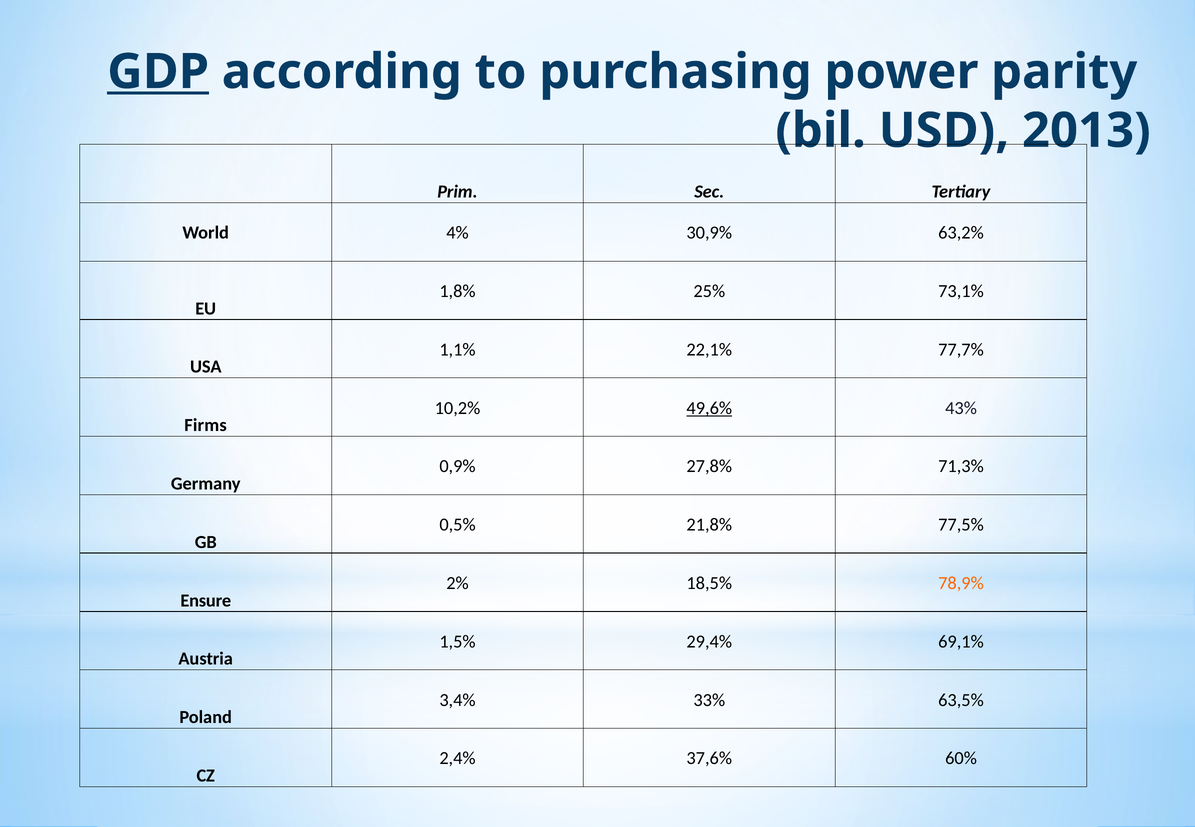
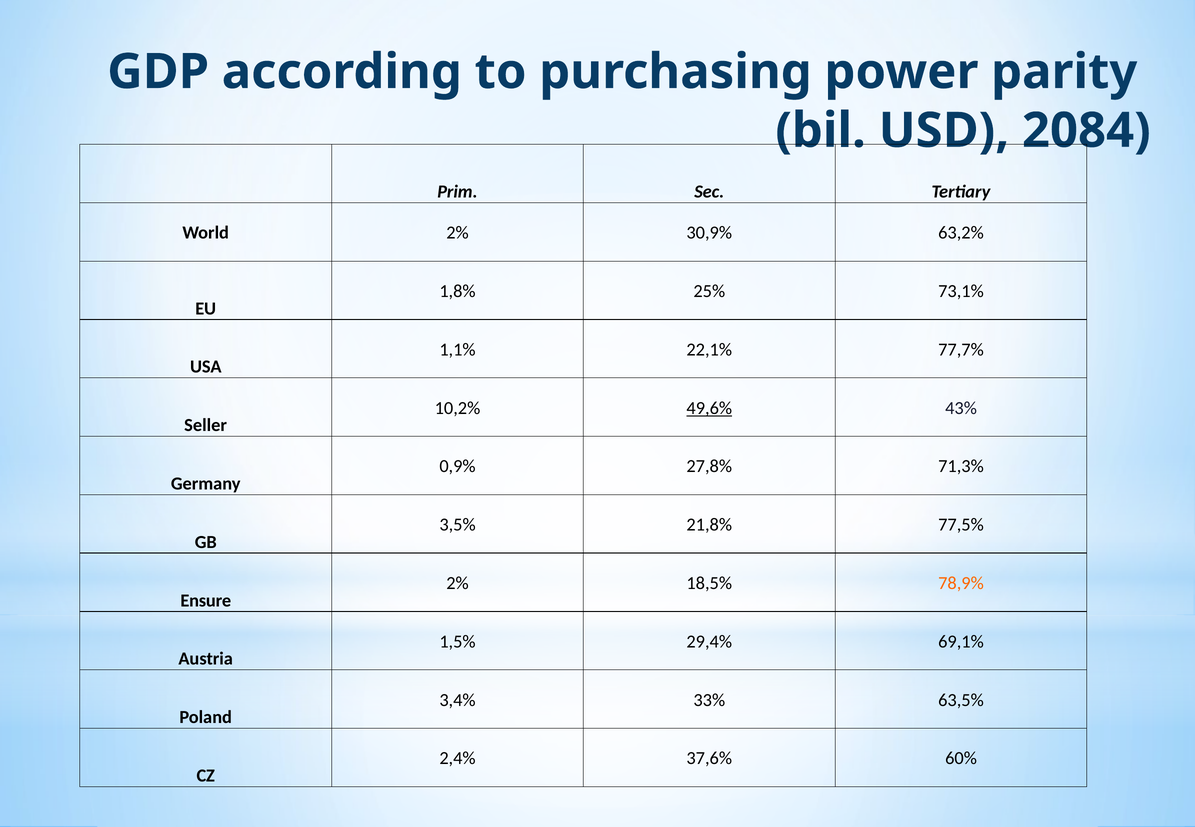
GDP underline: present -> none
2013: 2013 -> 2084
World 4%: 4% -> 2%
Firms: Firms -> Seller
0,5%: 0,5% -> 3,5%
